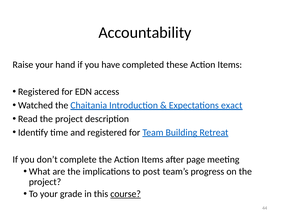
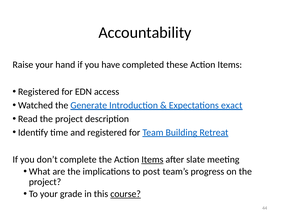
Chaitania: Chaitania -> Generate
Items at (152, 159) underline: none -> present
page: page -> slate
